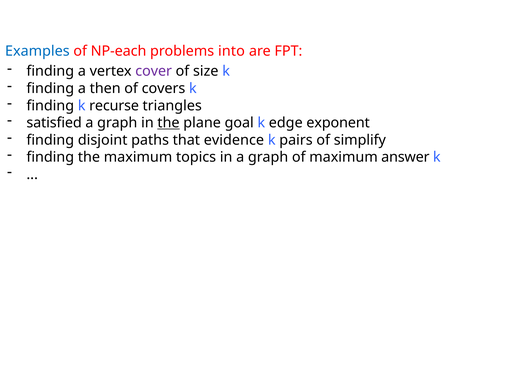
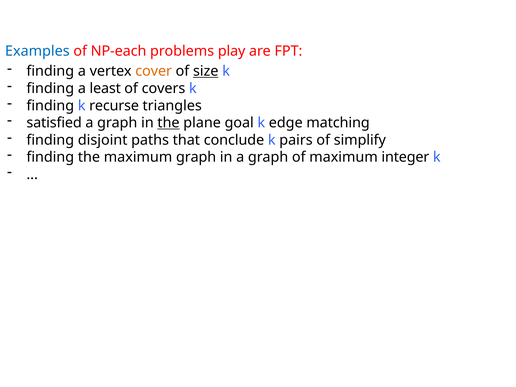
into: into -> play
cover colour: purple -> orange
size underline: none -> present
then: then -> least
exponent: exponent -> matching
evidence: evidence -> conclude
maximum topics: topics -> graph
answer: answer -> integer
